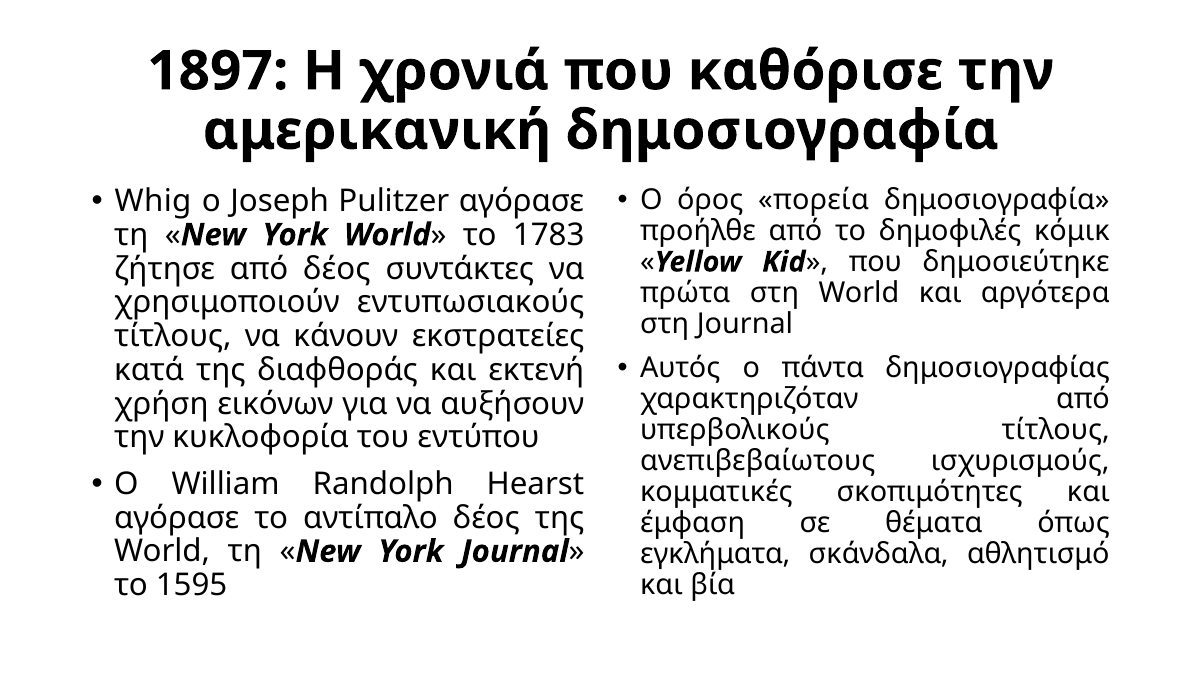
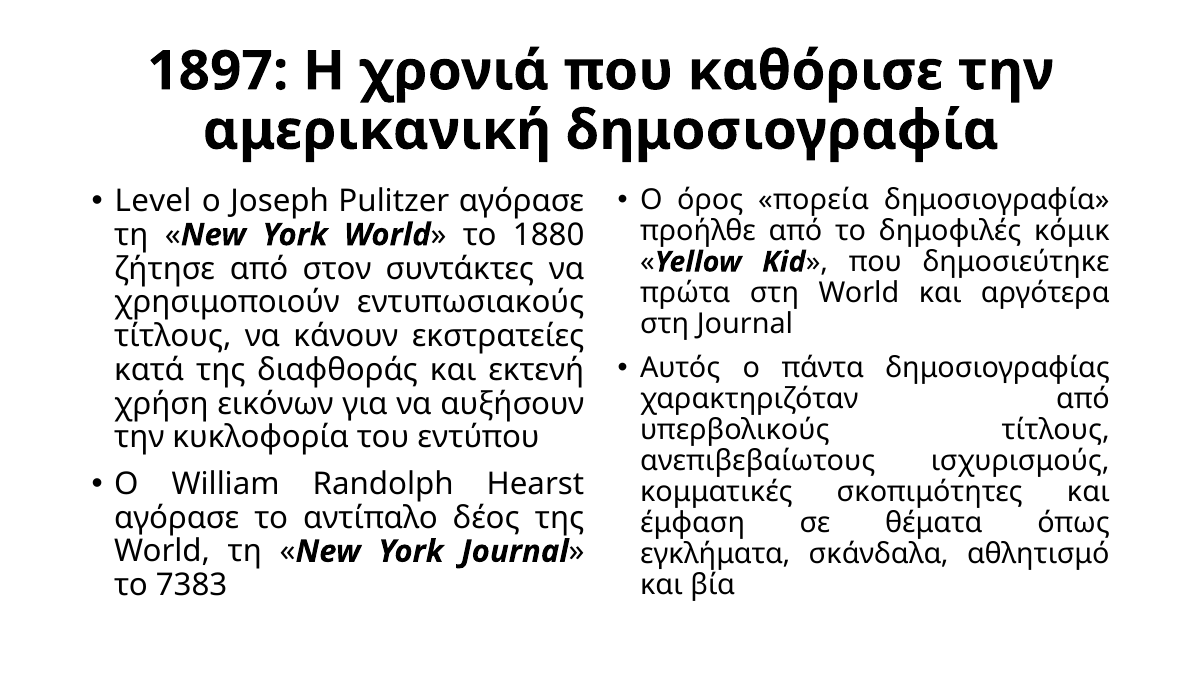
Whig: Whig -> Level
1783: 1783 -> 1880
από δέος: δέος -> στον
1595: 1595 -> 7383
